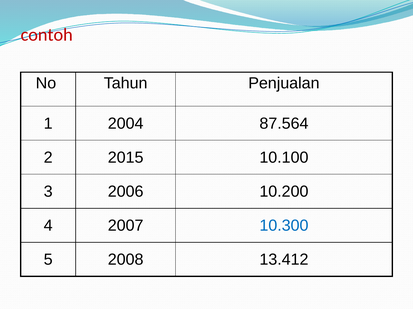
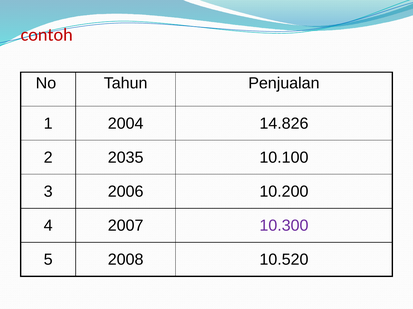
87.564: 87.564 -> 14.826
2015: 2015 -> 2035
10.300 colour: blue -> purple
13.412: 13.412 -> 10.520
